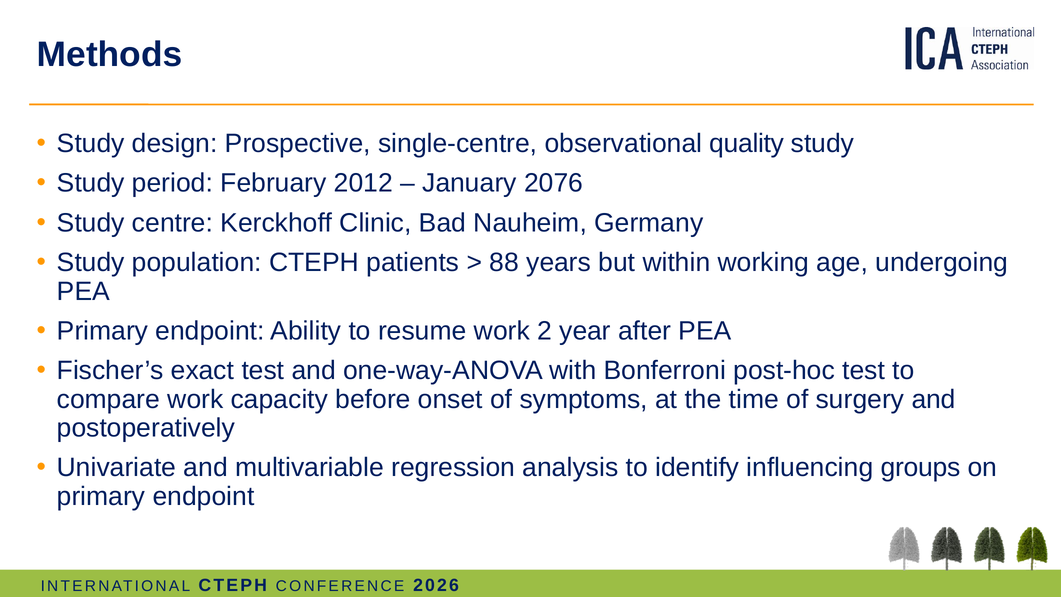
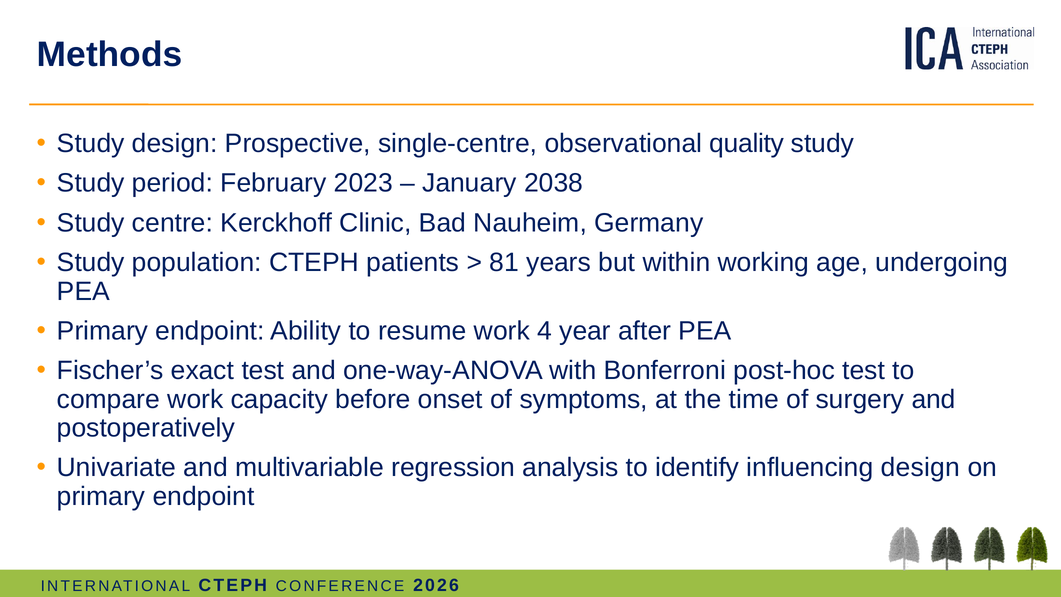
2012: 2012 -> 2023
2076: 2076 -> 2038
88: 88 -> 81
2: 2 -> 4
influencing groups: groups -> design
